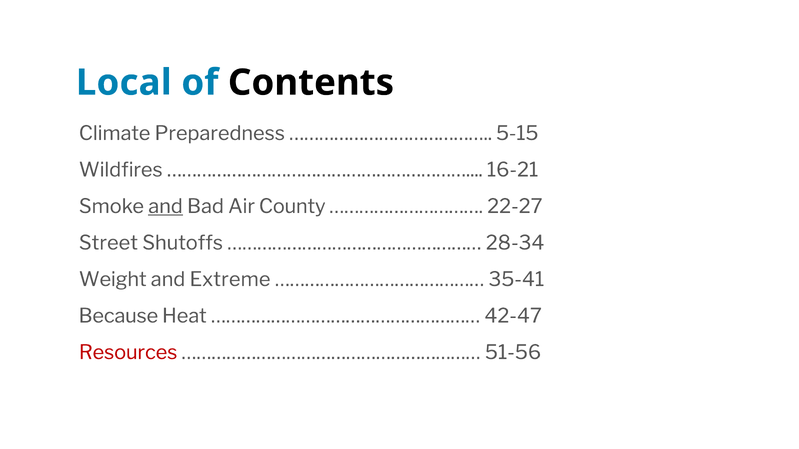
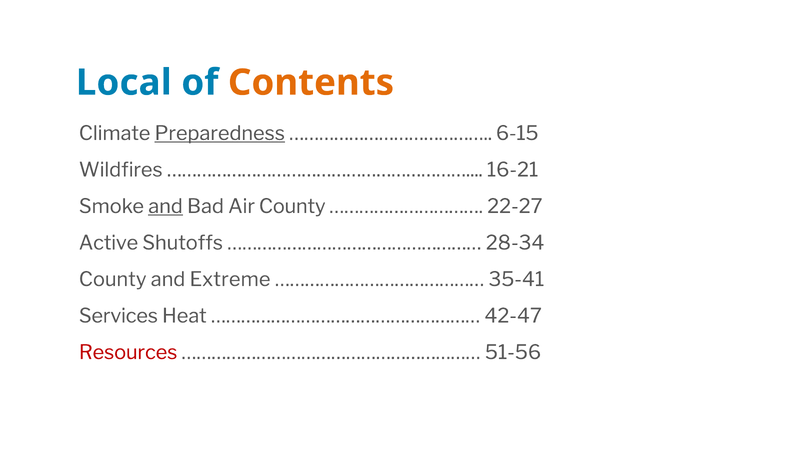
Contents colour: black -> orange
Preparedness underline: none -> present
5-15: 5-15 -> 6-15
Street: Street -> Active
Weight at (113, 280): Weight -> County
Because: Because -> Services
